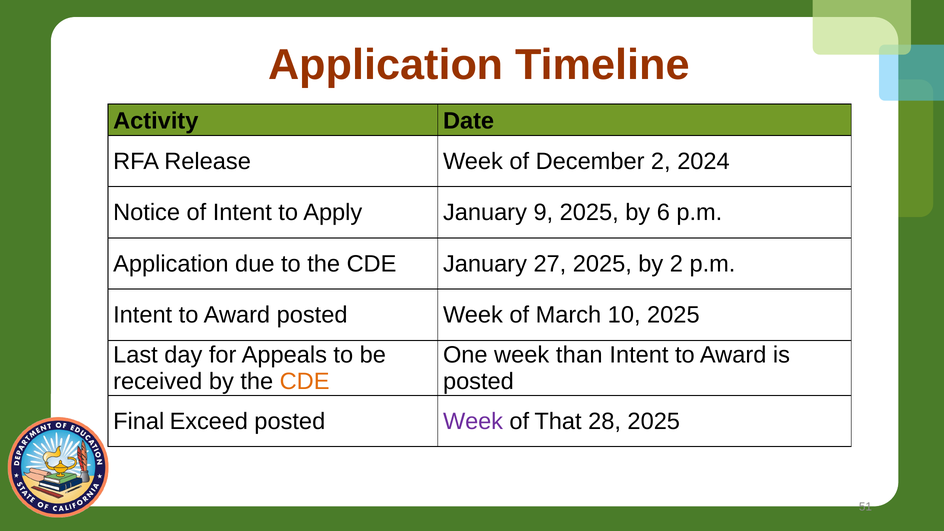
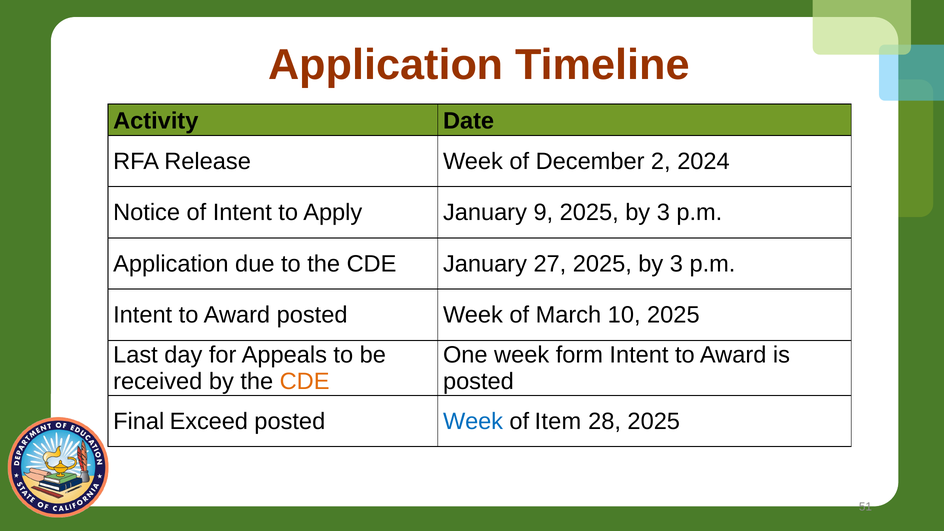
9 2025 by 6: 6 -> 3
27 2025 by 2: 2 -> 3
than: than -> form
Week at (473, 421) colour: purple -> blue
That: That -> Item
